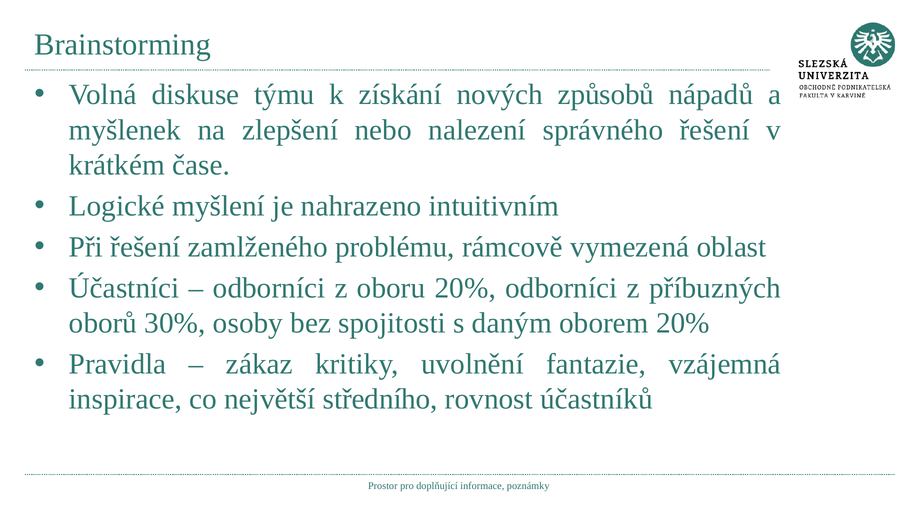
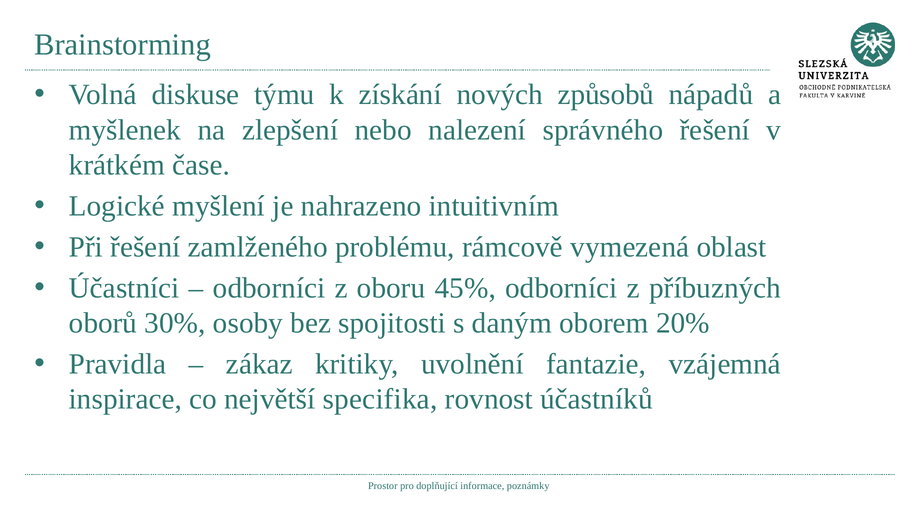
oboru 20%: 20% -> 45%
středního: středního -> specifika
